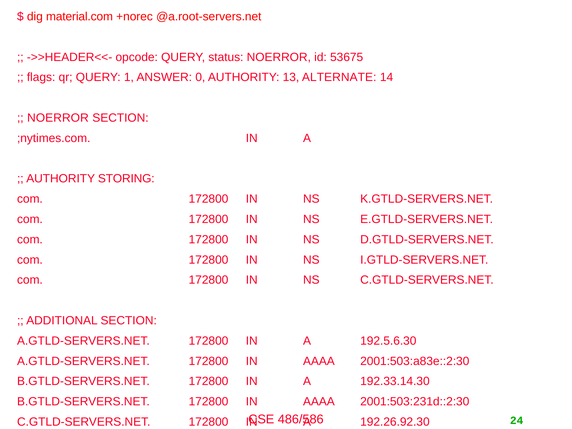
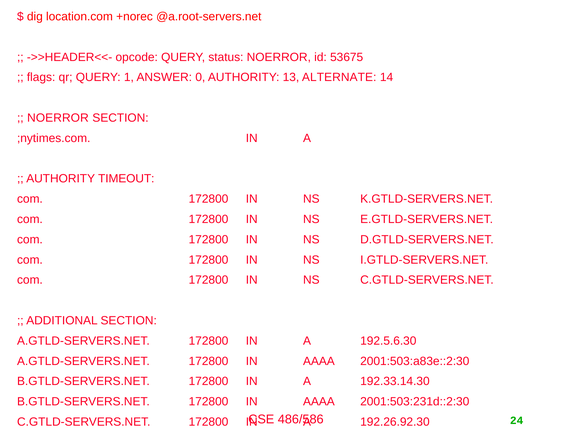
material.com: material.com -> location.com
STORING: STORING -> TIMEOUT
